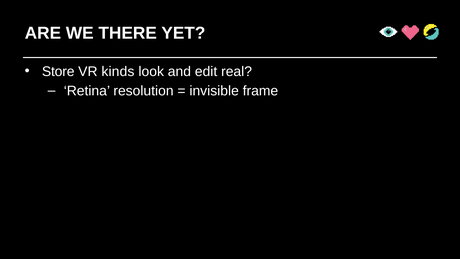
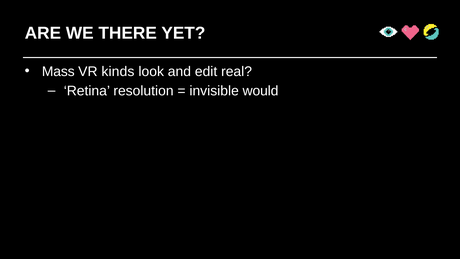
Store: Store -> Mass
frame: frame -> would
